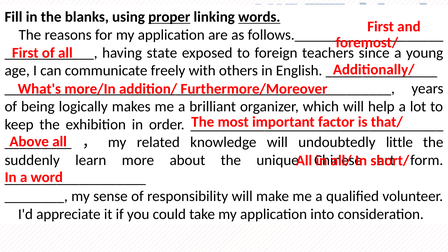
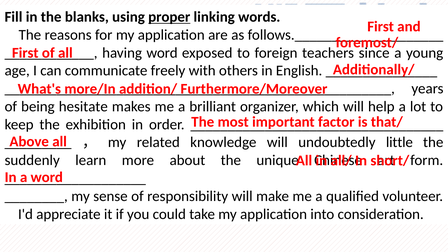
words underline: present -> none
having state: state -> word
logically: logically -> hesitate
